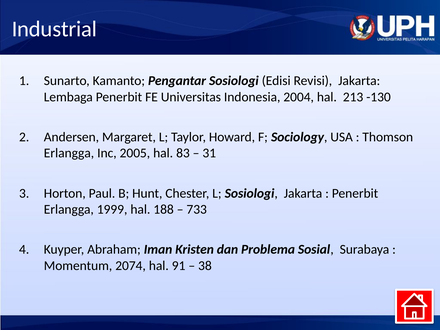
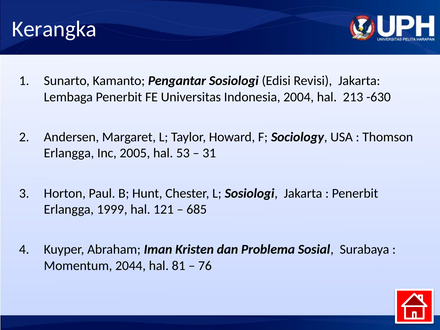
Industrial: Industrial -> Kerangka
-130: -130 -> -630
83: 83 -> 53
188: 188 -> 121
733: 733 -> 685
2074: 2074 -> 2044
91: 91 -> 81
38: 38 -> 76
